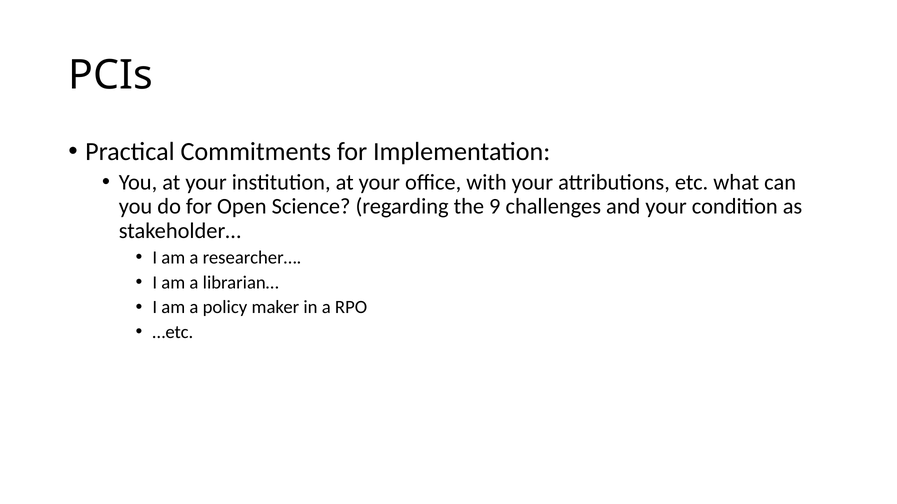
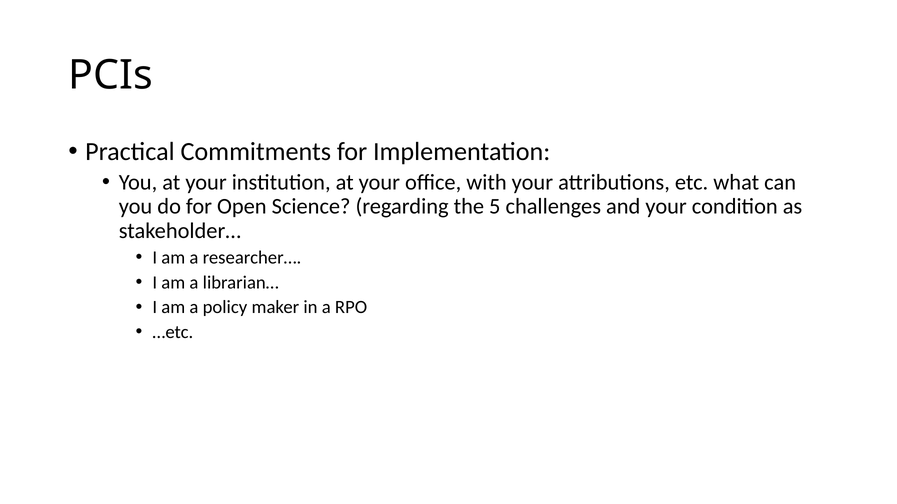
9: 9 -> 5
